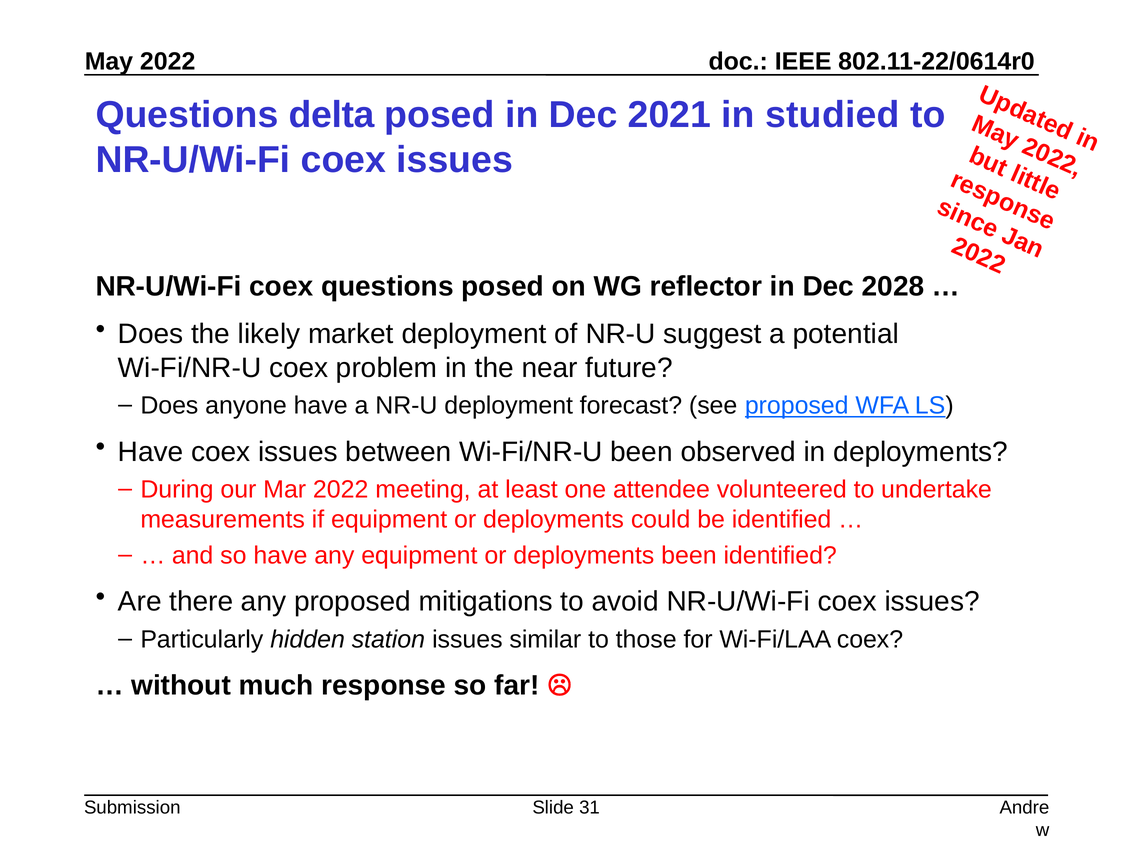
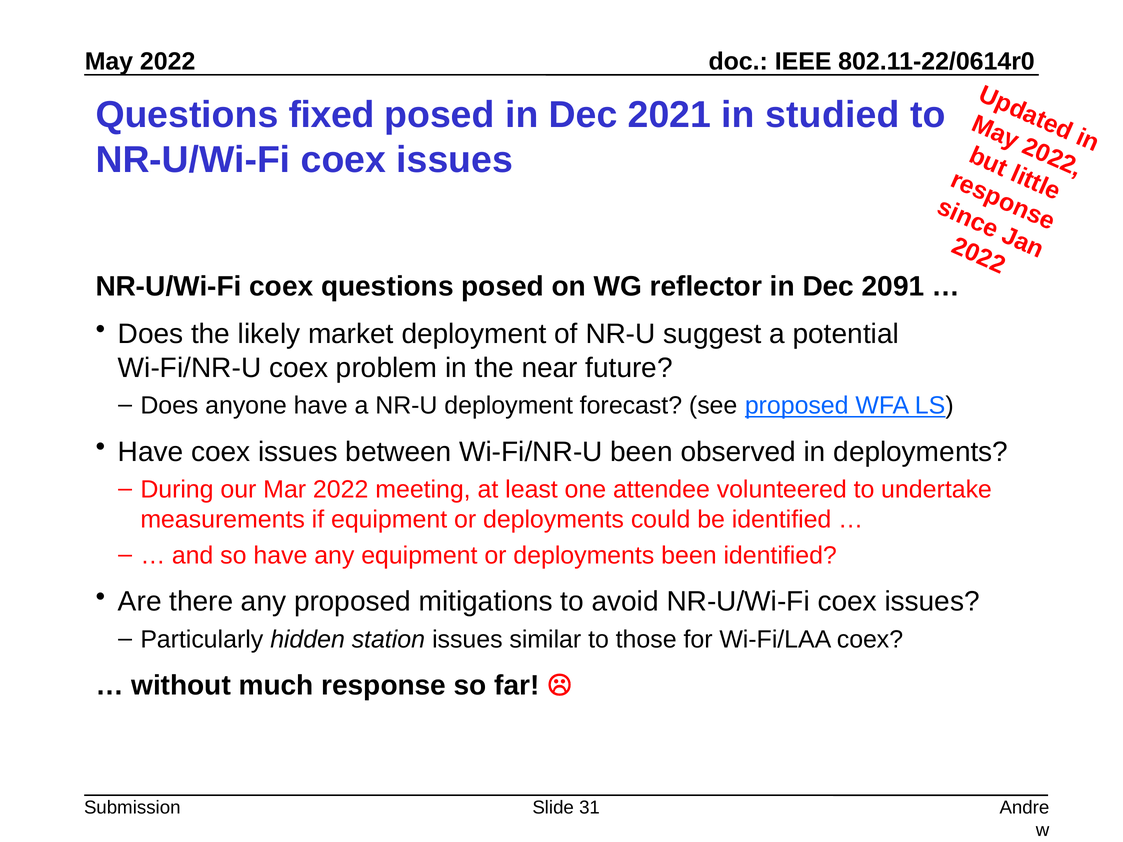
delta: delta -> fixed
2028: 2028 -> 2091
